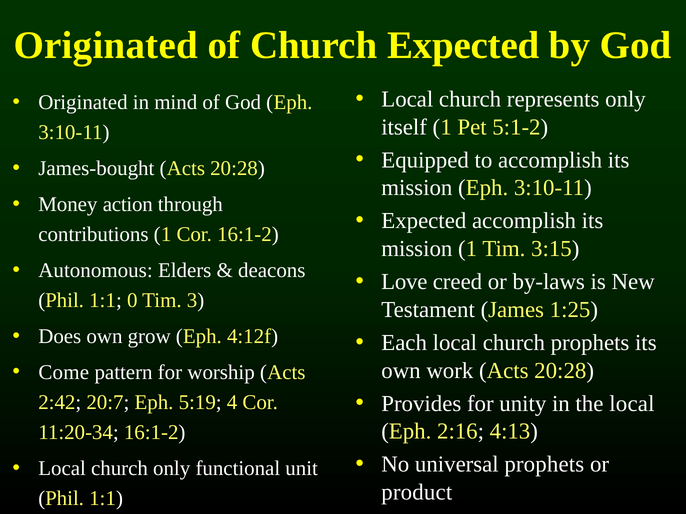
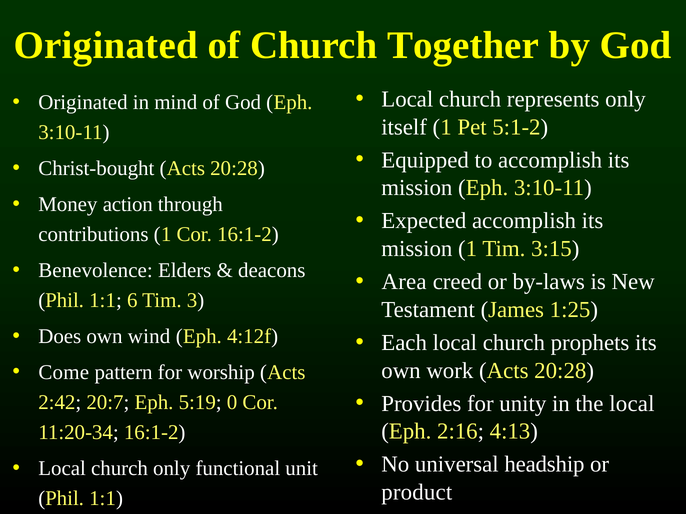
Church Expected: Expected -> Together
James-bought: James-bought -> Christ-bought
Autonomous: Autonomous -> Benevolence
Love: Love -> Area
0: 0 -> 6
grow: grow -> wind
4: 4 -> 0
universal prophets: prophets -> headship
